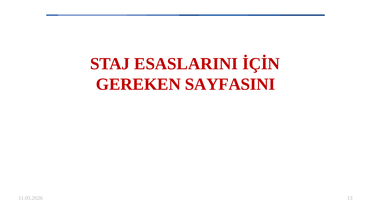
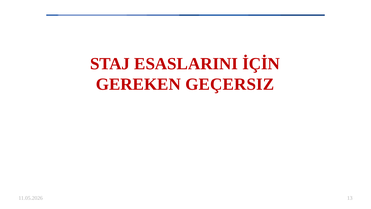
SAYFASINI: SAYFASINI -> GEÇERSIZ
